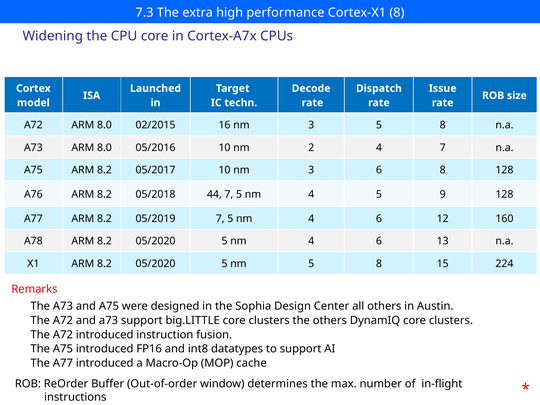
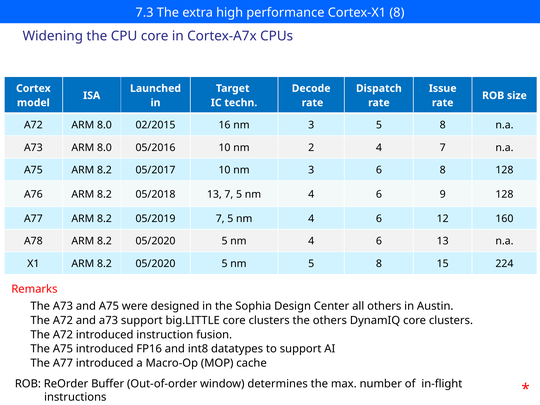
05/2018 44: 44 -> 13
5 at (379, 194): 5 -> 6
